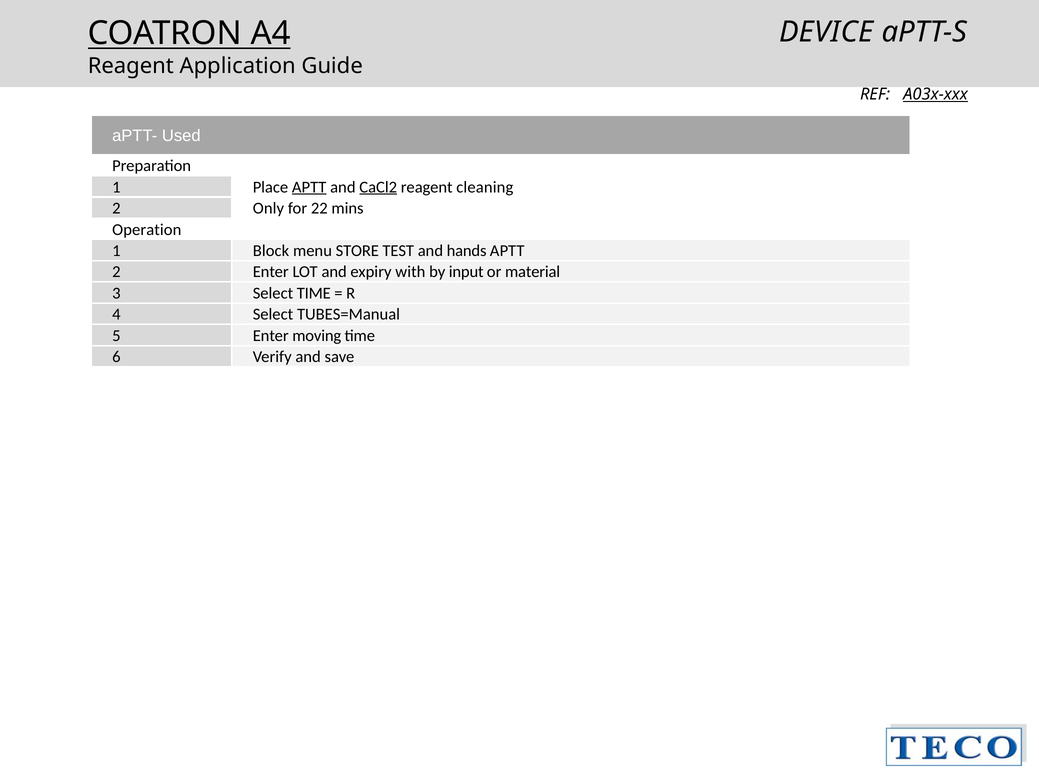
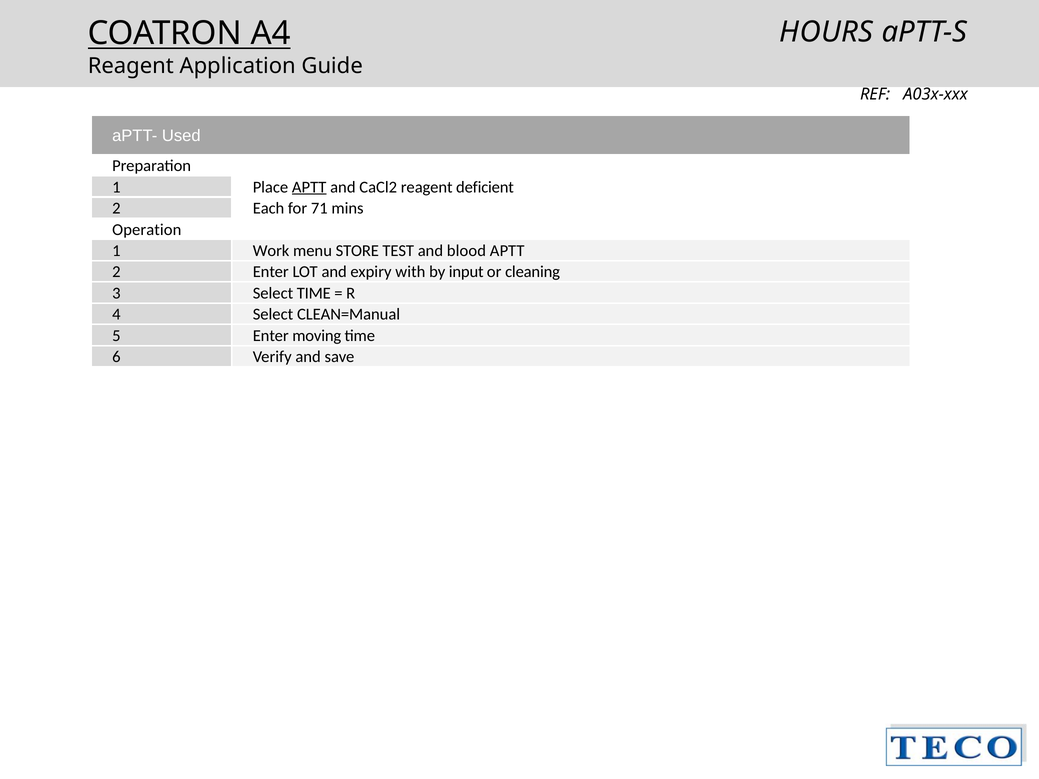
DEVICE: DEVICE -> HOURS
A03x-xxx underline: present -> none
CaCl2 underline: present -> none
cleaning: cleaning -> deficient
Only: Only -> Each
22: 22 -> 71
Block: Block -> Work
hands: hands -> blood
material: material -> cleaning
TUBES=Manual: TUBES=Manual -> CLEAN=Manual
